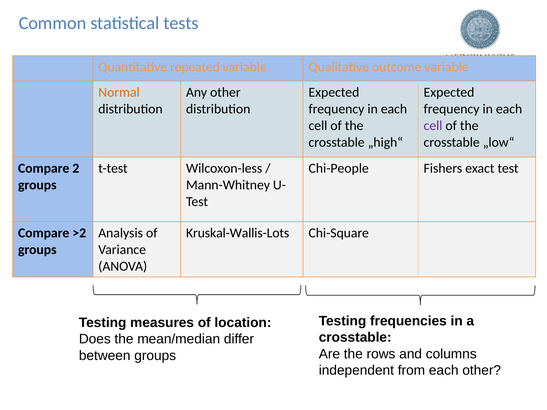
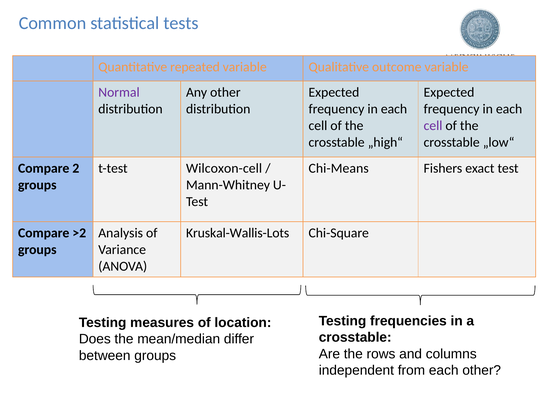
Normal colour: orange -> purple
Wilcoxon-less: Wilcoxon-less -> Wilcoxon-cell
Chi-People: Chi-People -> Chi-Means
